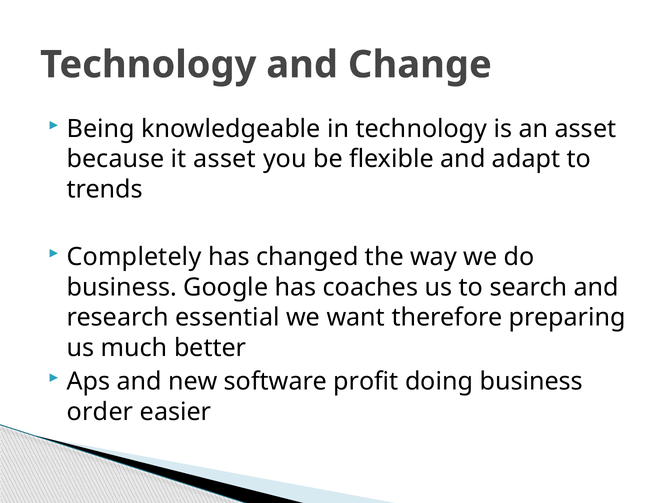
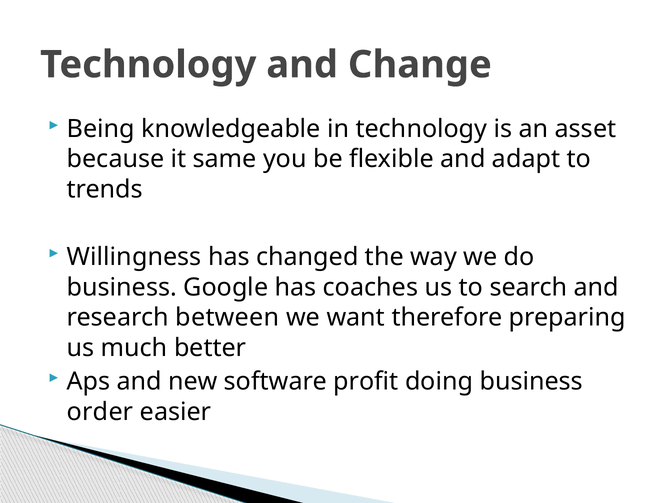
it asset: asset -> same
Completely: Completely -> Willingness
essential: essential -> between
